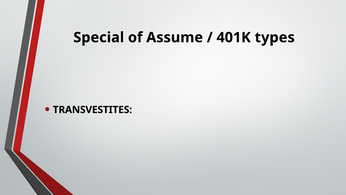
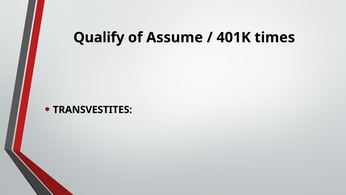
Special: Special -> Qualify
types: types -> times
